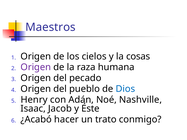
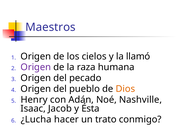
cosas: cosas -> llamó
Dios colour: blue -> orange
Éste: Éste -> Ésta
¿Acabó: ¿Acabó -> ¿Lucha
